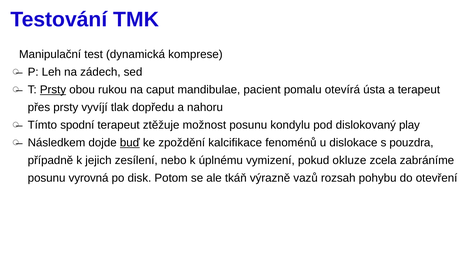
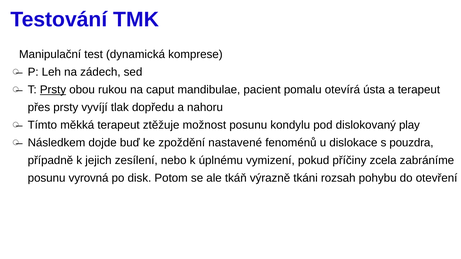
spodní: spodní -> měkká
buď underline: present -> none
kalcifikace: kalcifikace -> nastavené
okluze: okluze -> příčiny
vazů: vazů -> tkáni
